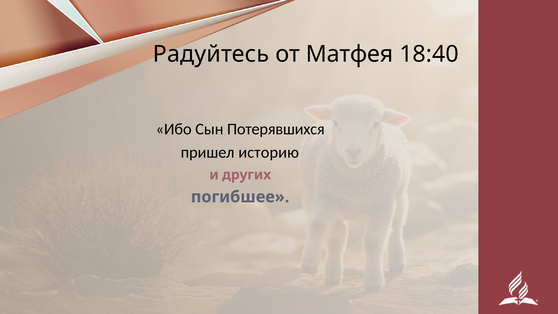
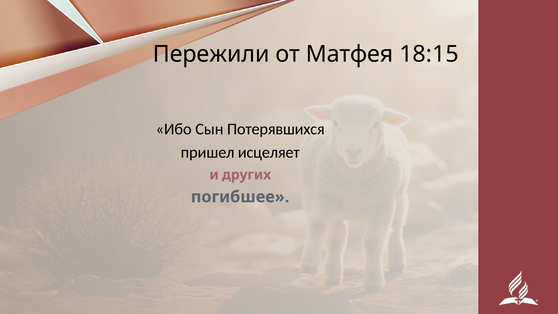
Радуйтесь: Радуйтесь -> Пережили
18:40: 18:40 -> 18:15
историю: историю -> исцеляет
